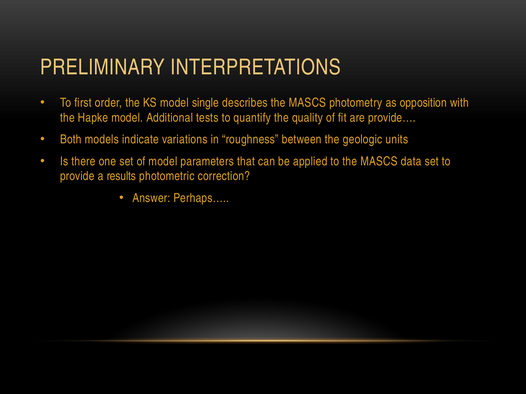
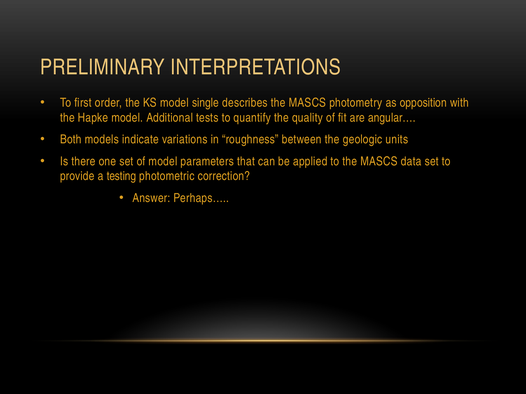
provide…: provide… -> angular…
results: results -> testing
